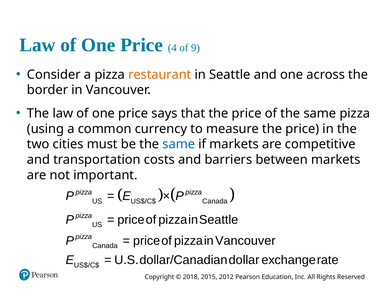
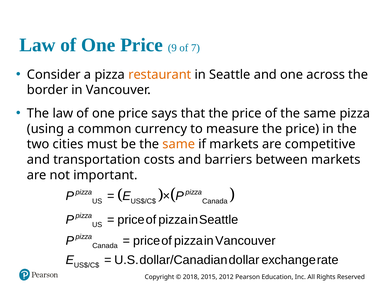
4: 4 -> 9
9: 9 -> 7
same at (179, 144) colour: blue -> orange
